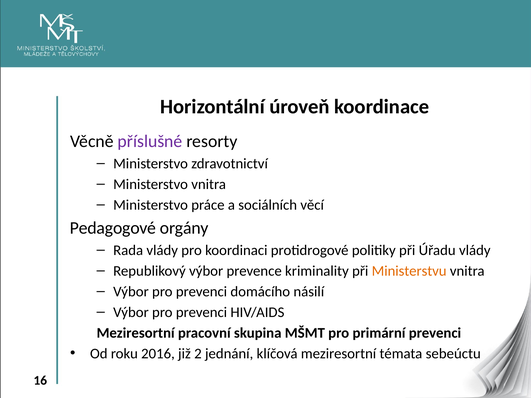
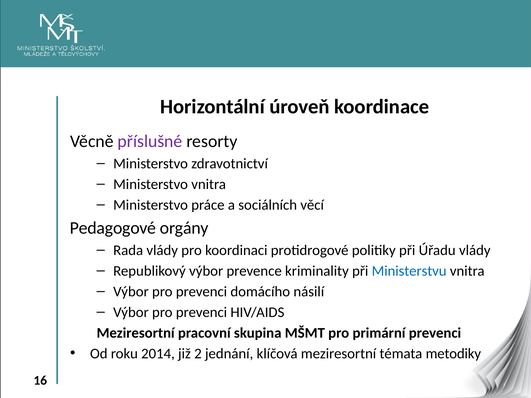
Ministerstvu colour: orange -> blue
2016: 2016 -> 2014
sebeúctu: sebeúctu -> metodiky
